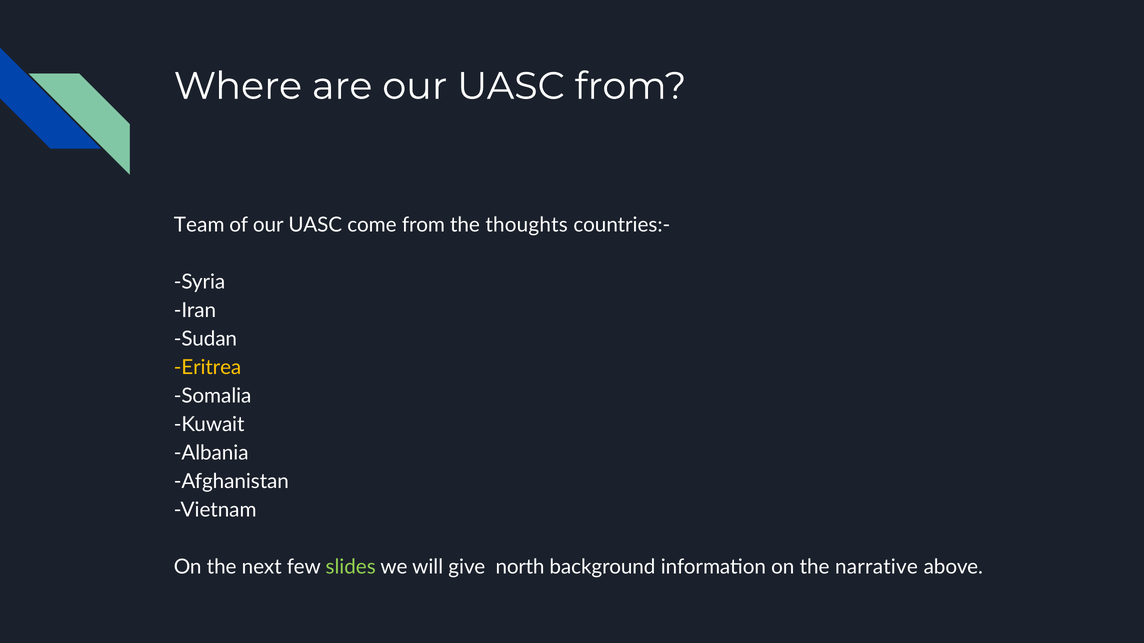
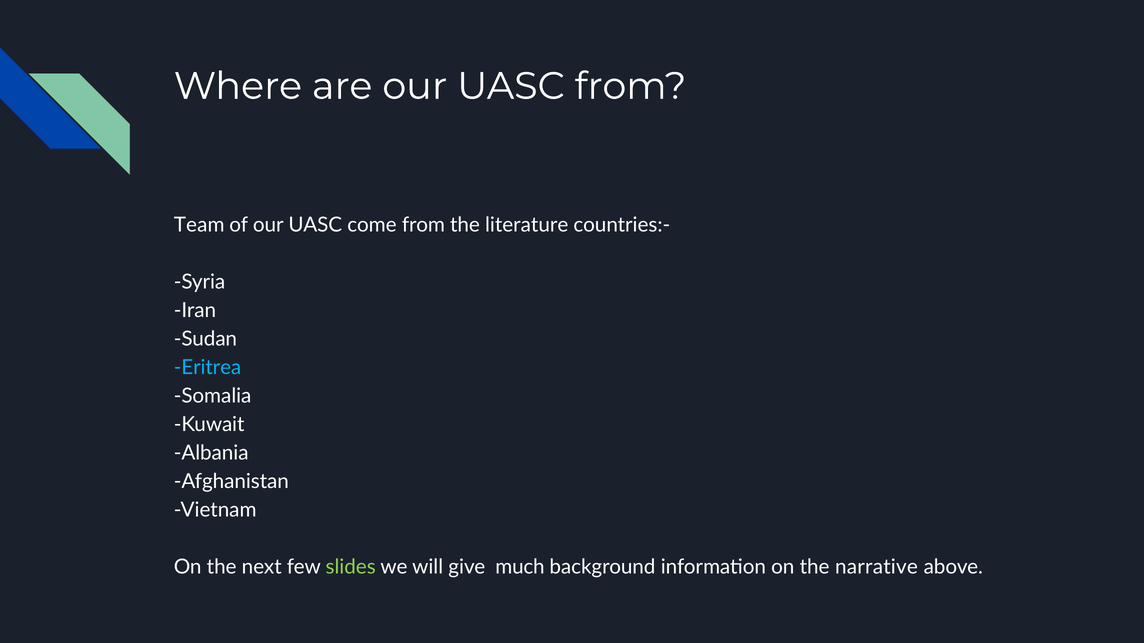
thoughts: thoughts -> literature
Eritrea colour: yellow -> light blue
north: north -> much
